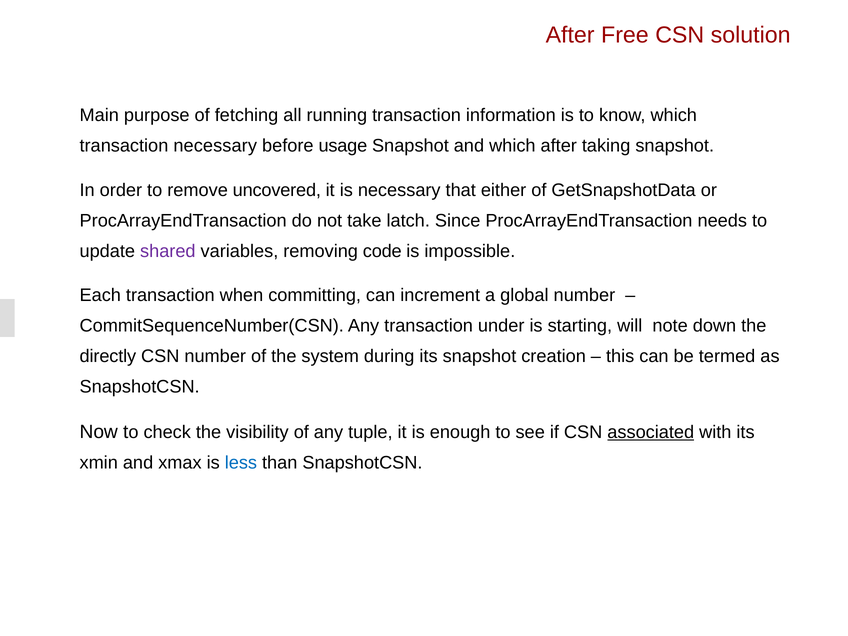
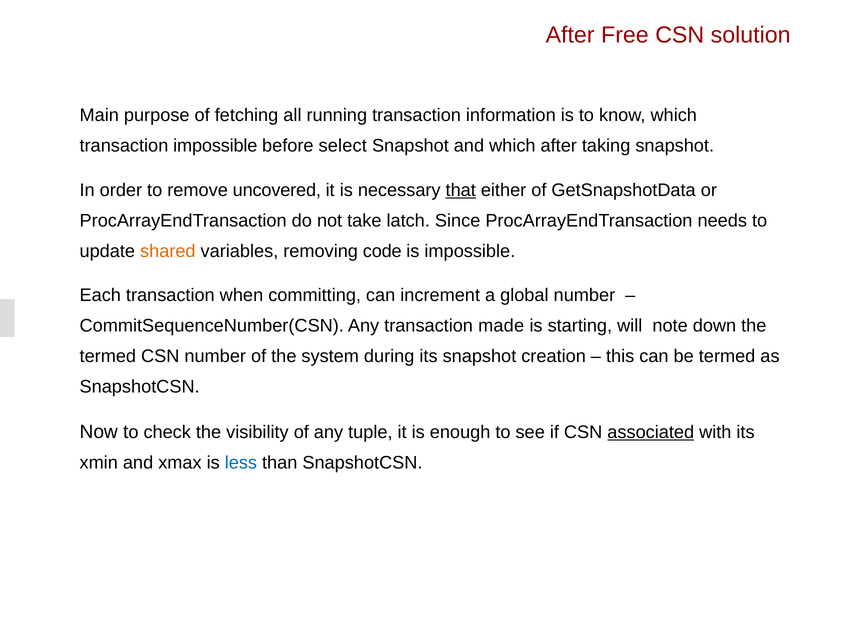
transaction necessary: necessary -> impossible
usage: usage -> select
that underline: none -> present
shared colour: purple -> orange
under: under -> made
directly at (108, 356): directly -> termed
